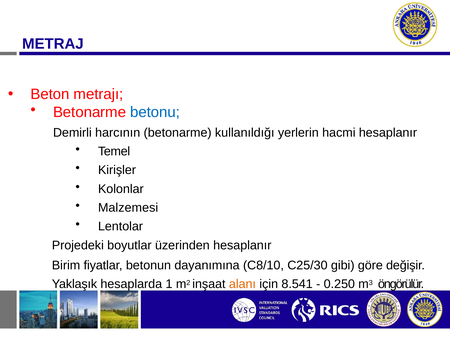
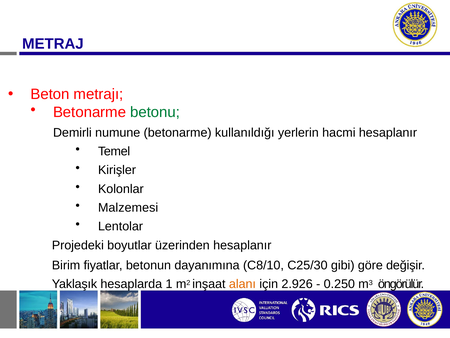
betonu colour: blue -> green
harcının: harcının -> numune
8.541: 8.541 -> 2.926
